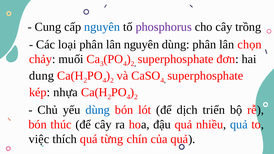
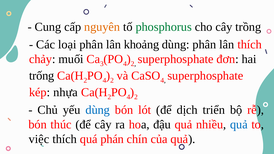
nguyên at (102, 27) colour: blue -> orange
phosphorus colour: purple -> green
lân nguyên: nguyên -> khoảng
lân chọn: chọn -> thích
dung: dung -> trống
từng: từng -> phán
